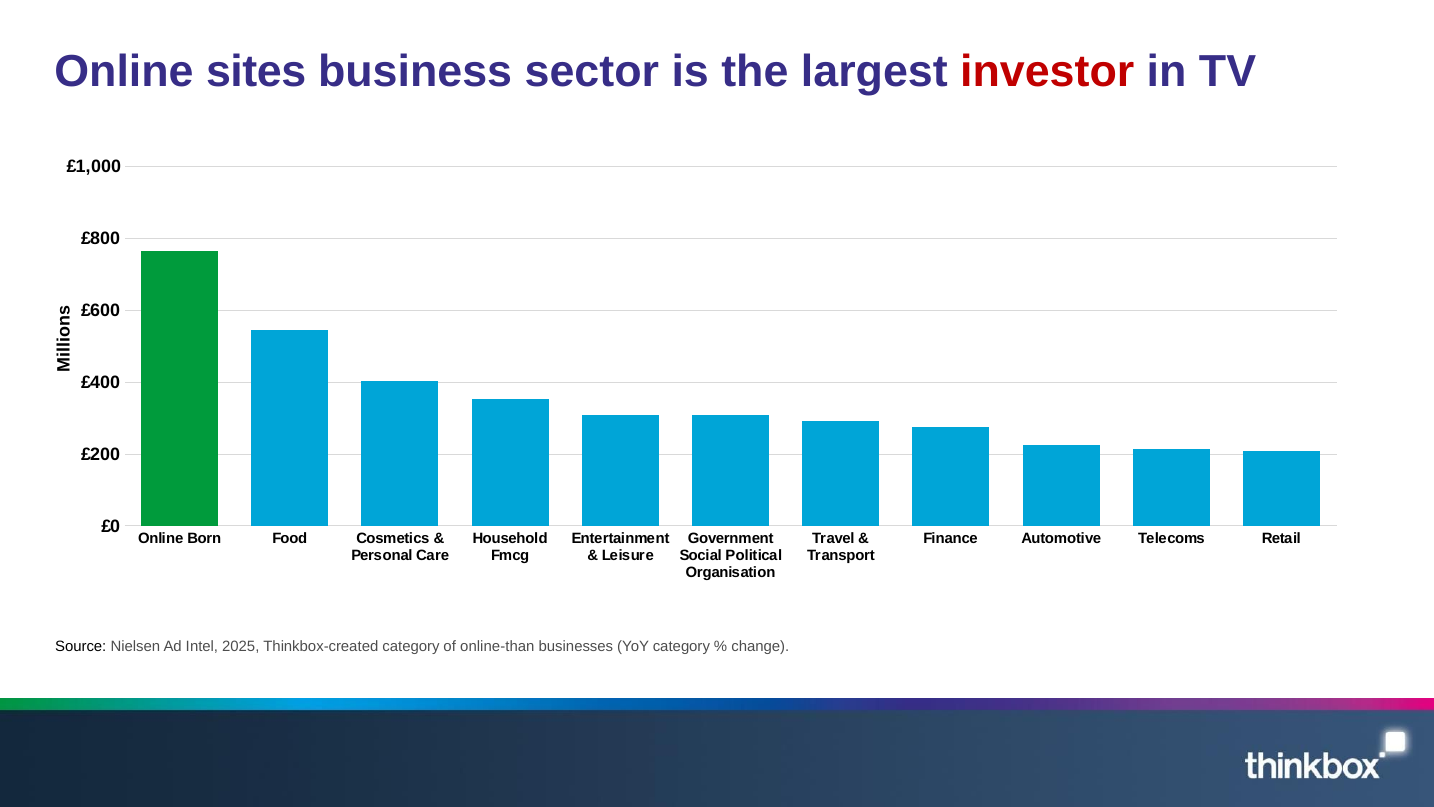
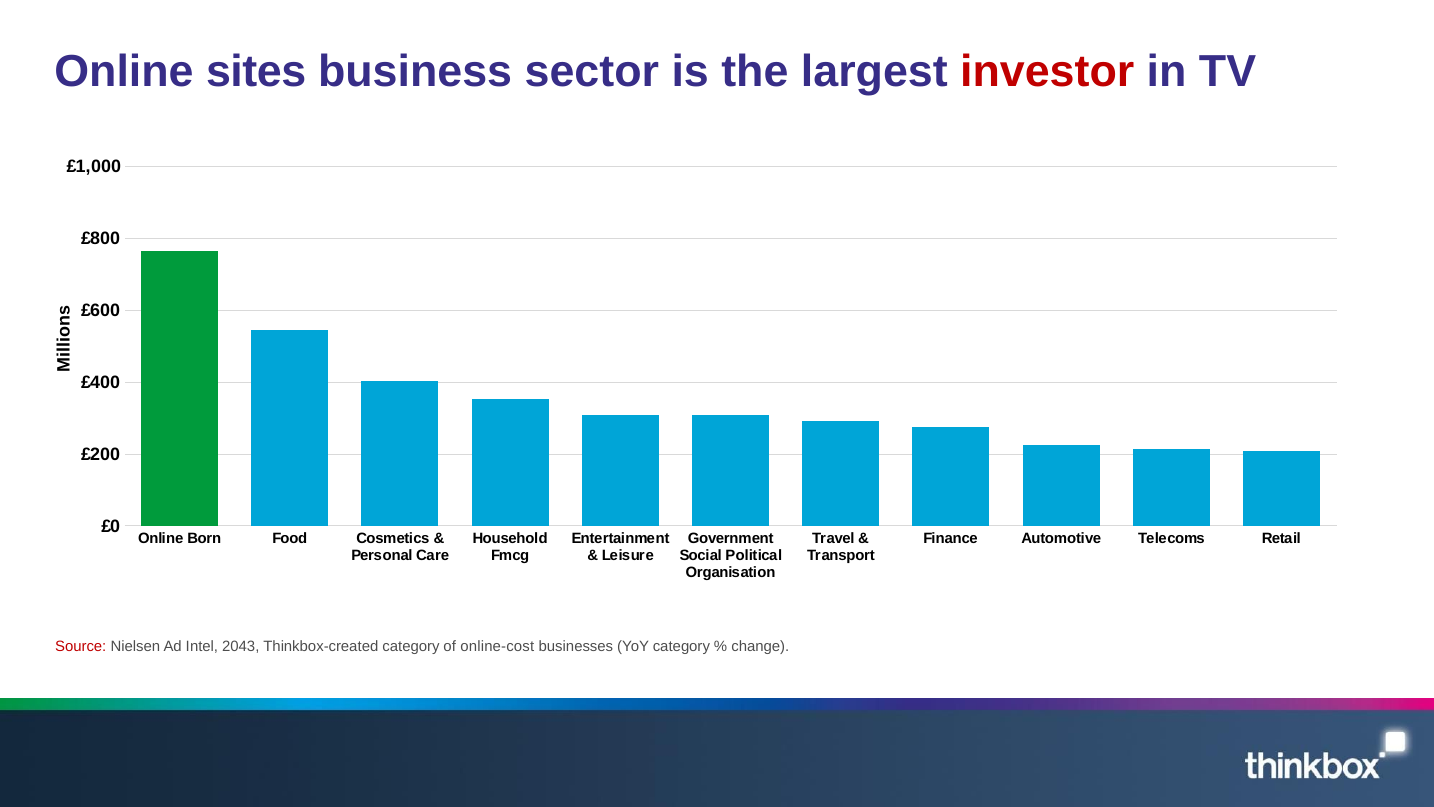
Source colour: black -> red
2025: 2025 -> 2043
online-than: online-than -> online-cost
